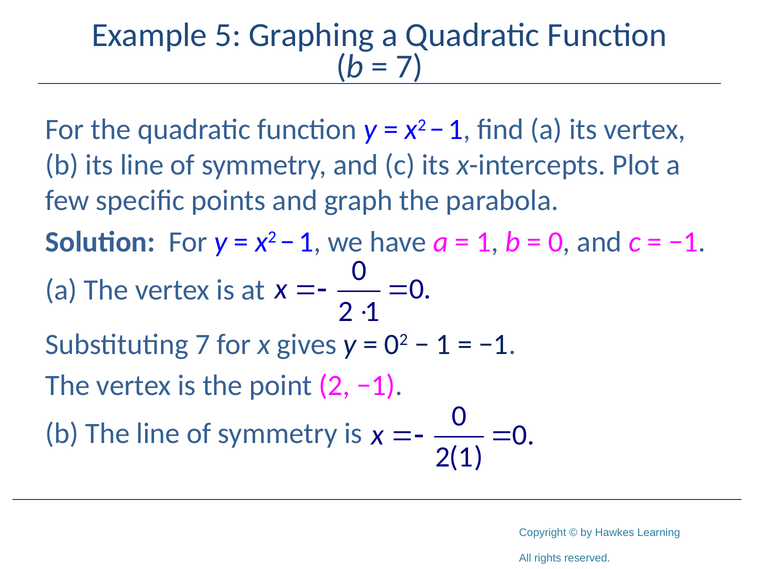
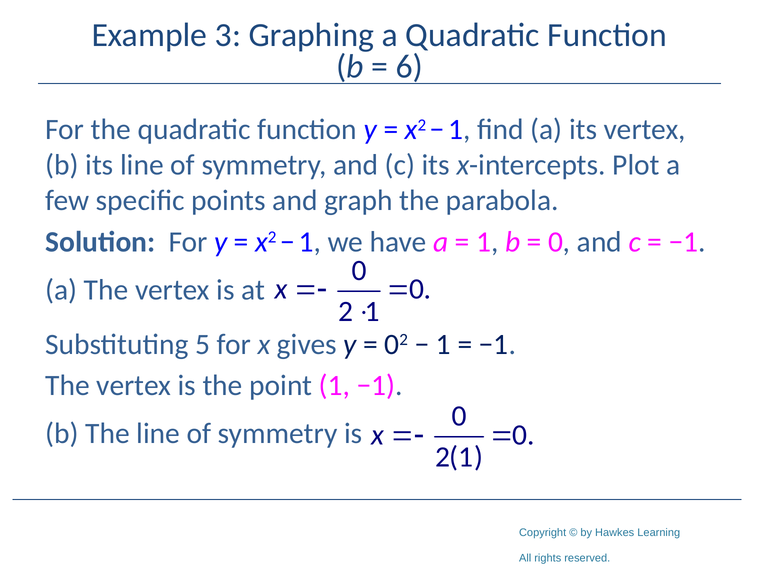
5: 5 -> 3
7 at (409, 67): 7 -> 6
Substituting 7: 7 -> 5
point 2: 2 -> 1
